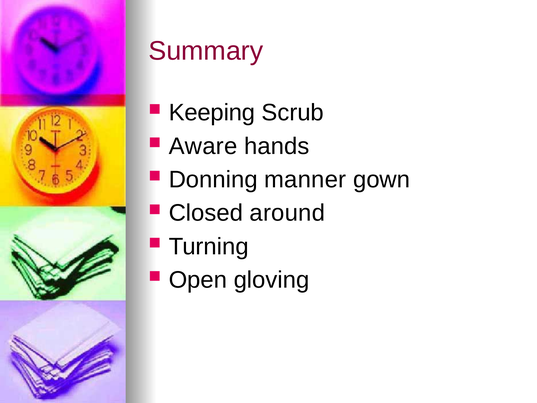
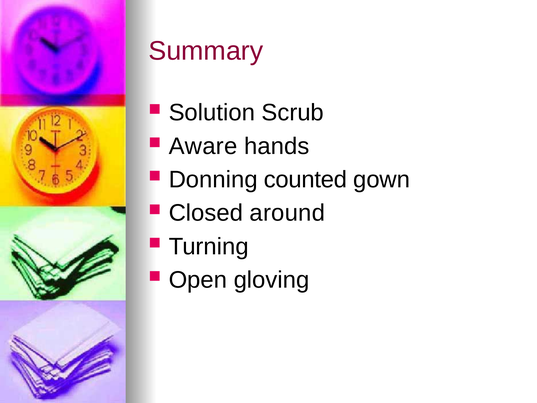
Keeping: Keeping -> Solution
manner: manner -> counted
